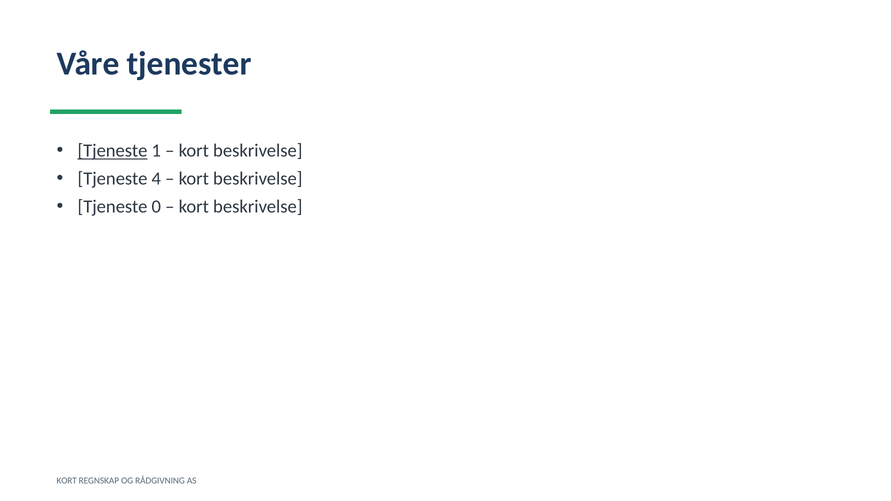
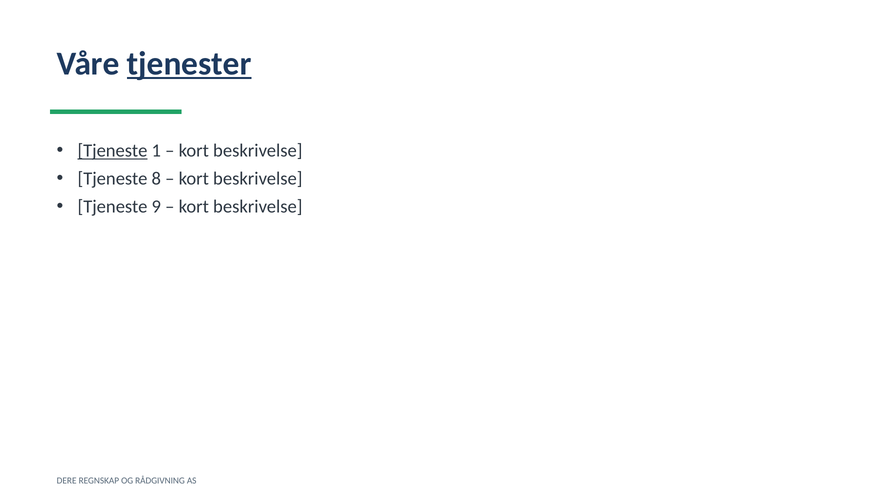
tjenester underline: none -> present
4: 4 -> 8
0: 0 -> 9
KORT at (67, 481): KORT -> DERE
